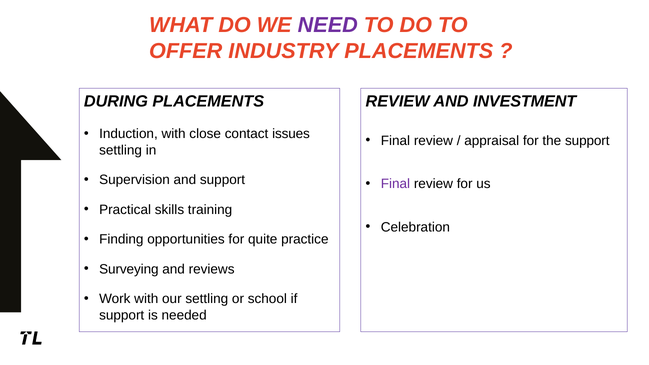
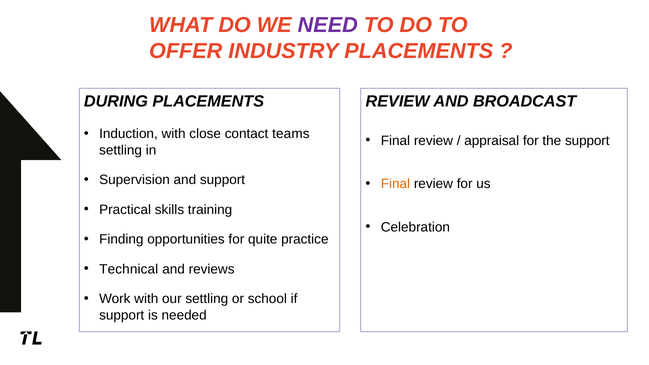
INVESTMENT: INVESTMENT -> BROADCAST
issues: issues -> teams
Final at (395, 184) colour: purple -> orange
Surveying: Surveying -> Technical
